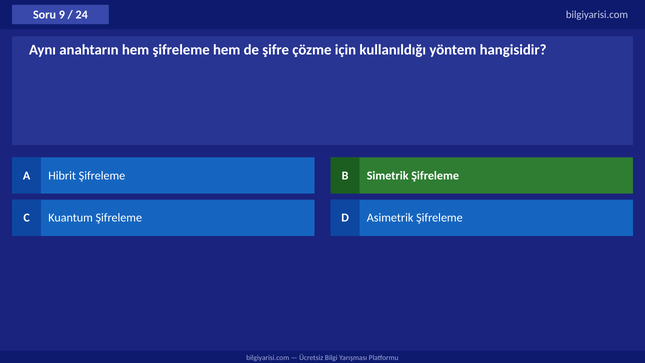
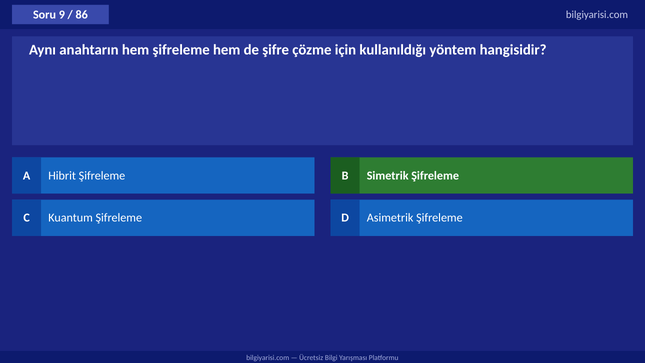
24: 24 -> 86
